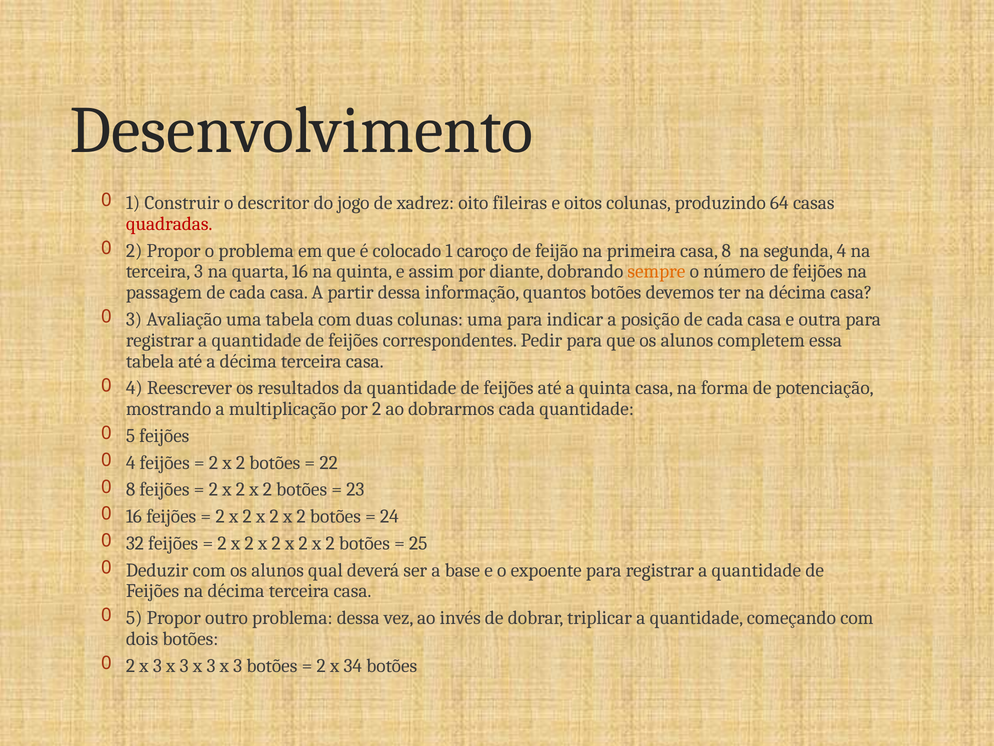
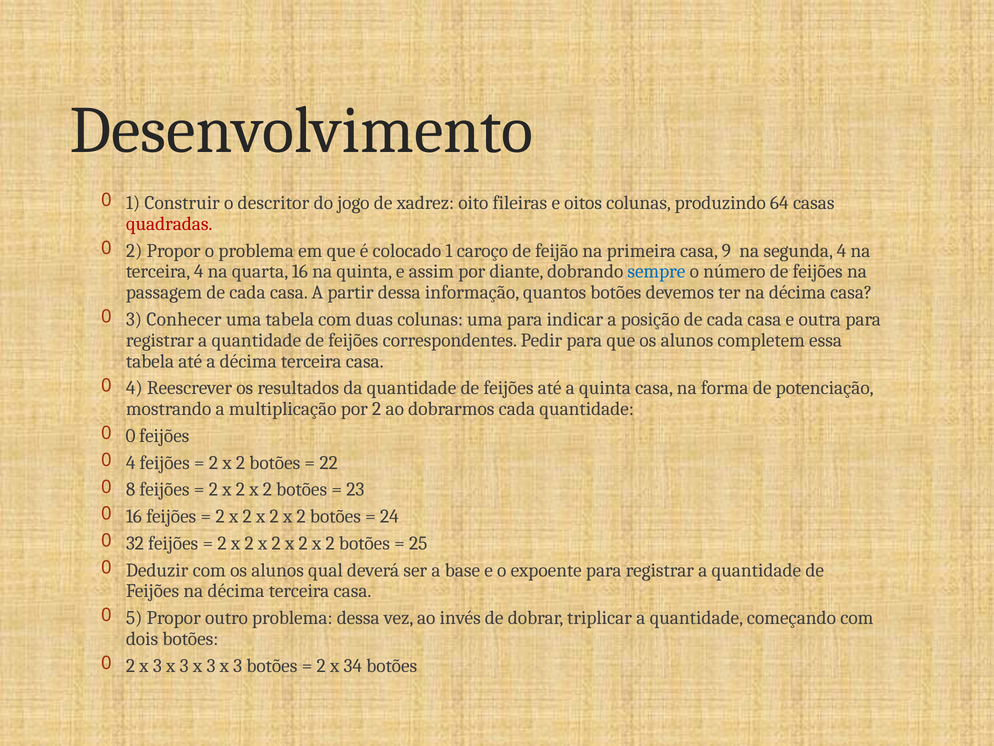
casa 8: 8 -> 9
terceira 3: 3 -> 4
sempre colour: orange -> blue
Avaliação: Avaliação -> Conhecer
5 at (130, 436): 5 -> 0
